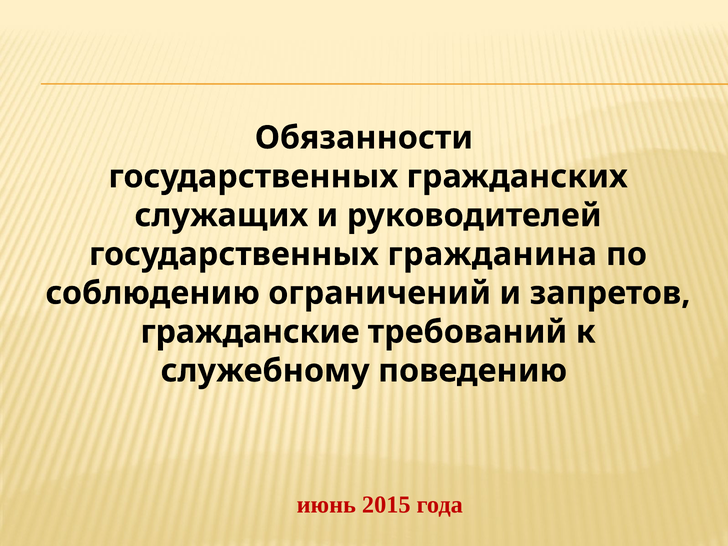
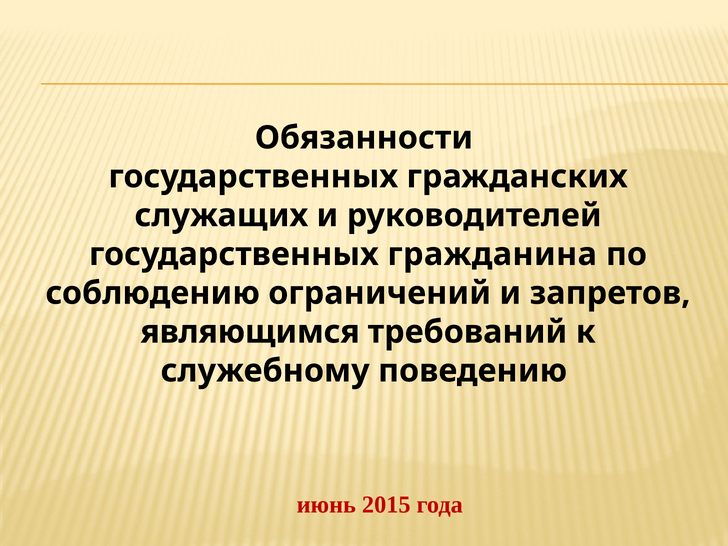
гражданские: гражданские -> являющимся
